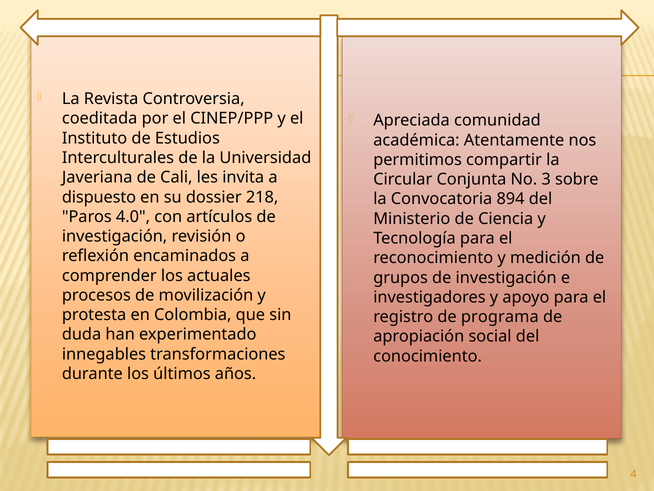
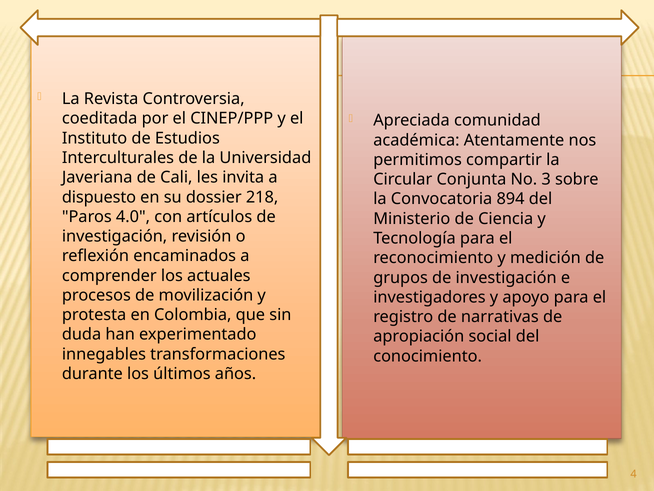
programa: programa -> narrativas
